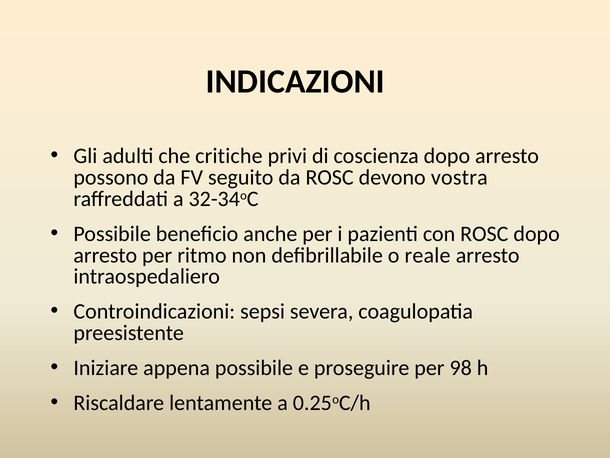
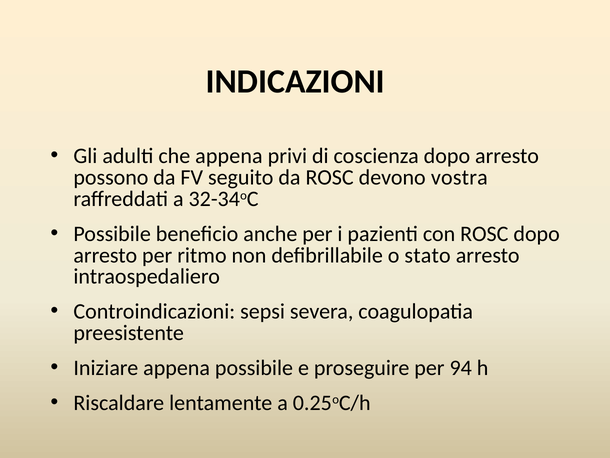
che critiche: critiche -> appena
reale: reale -> stato
98: 98 -> 94
